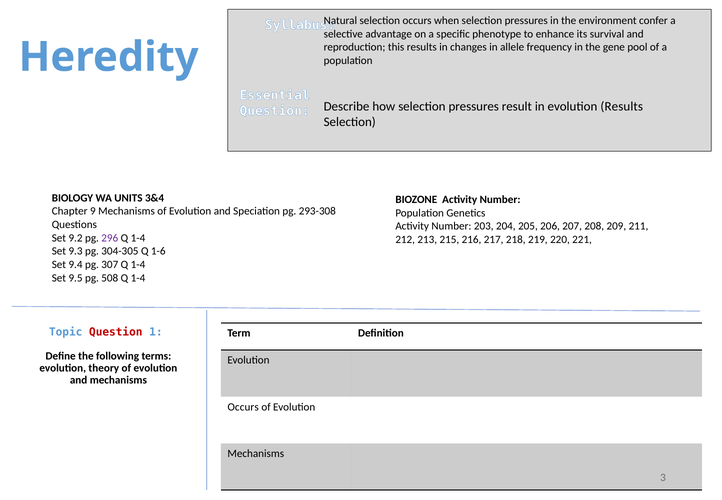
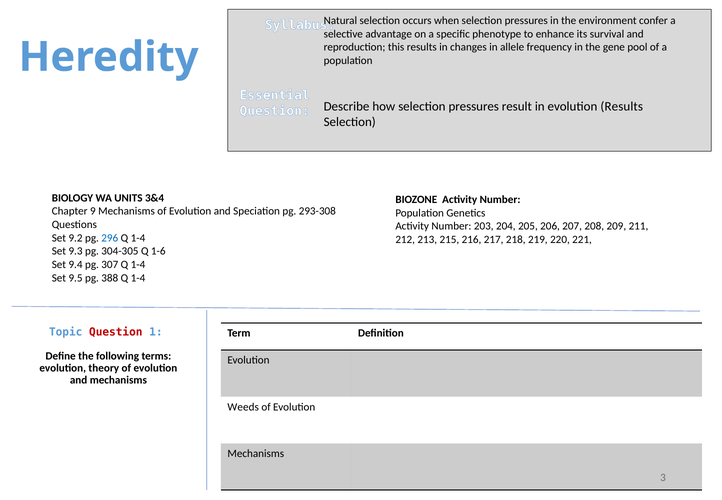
296 colour: purple -> blue
508: 508 -> 388
Occurs at (243, 407): Occurs -> Weeds
